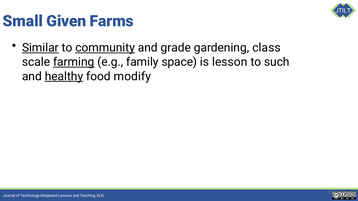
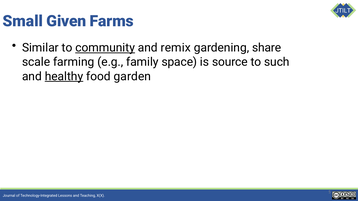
Similar underline: present -> none
grade: grade -> remix
class: class -> share
farming underline: present -> none
lesson: lesson -> source
modify: modify -> garden
